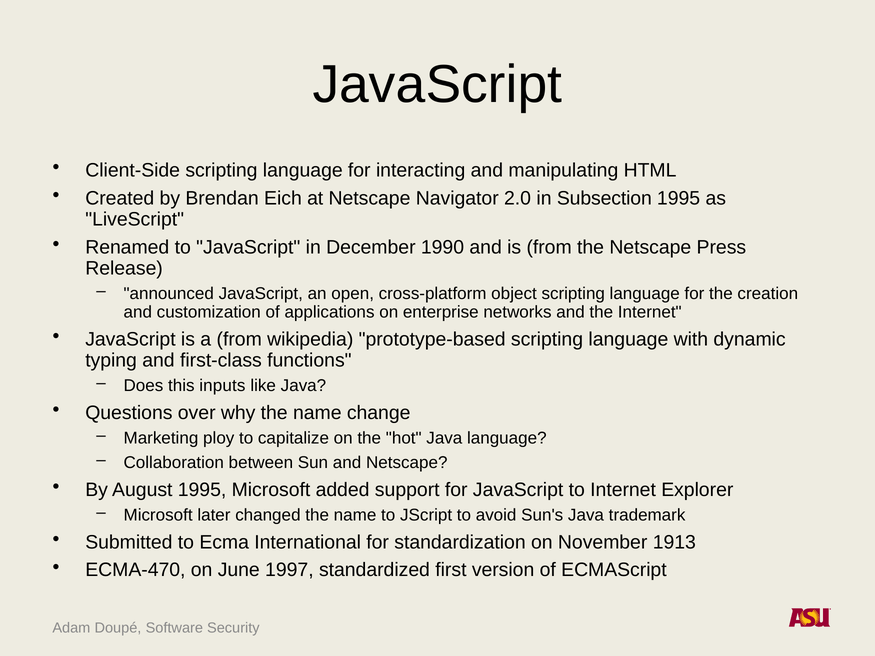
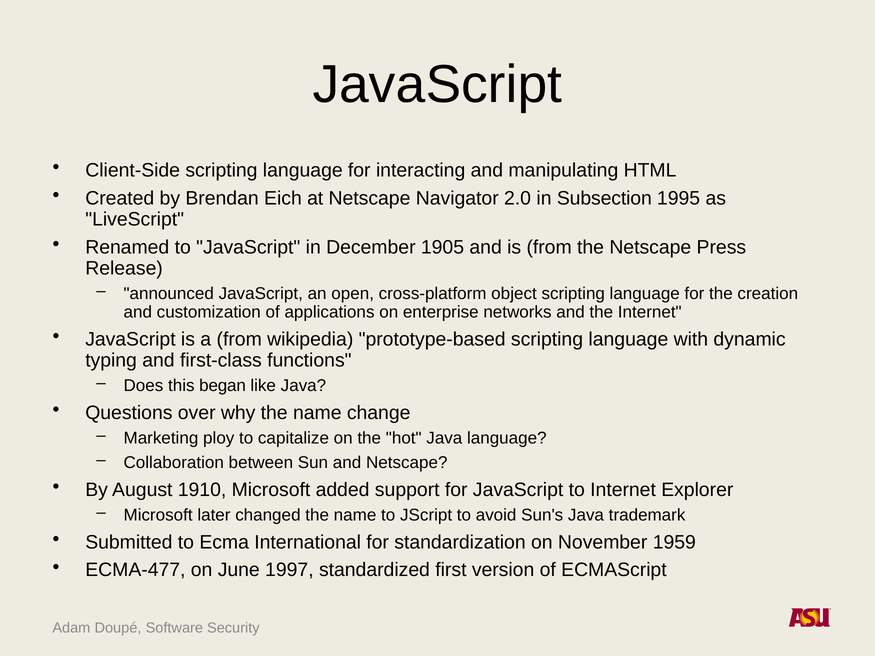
1990: 1990 -> 1905
inputs: inputs -> began
August 1995: 1995 -> 1910
1913: 1913 -> 1959
ECMA-470: ECMA-470 -> ECMA-477
